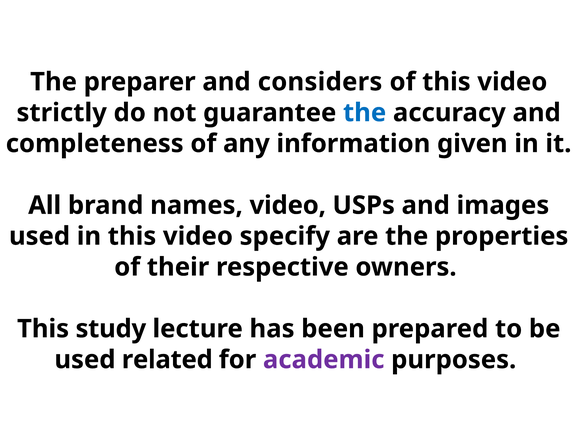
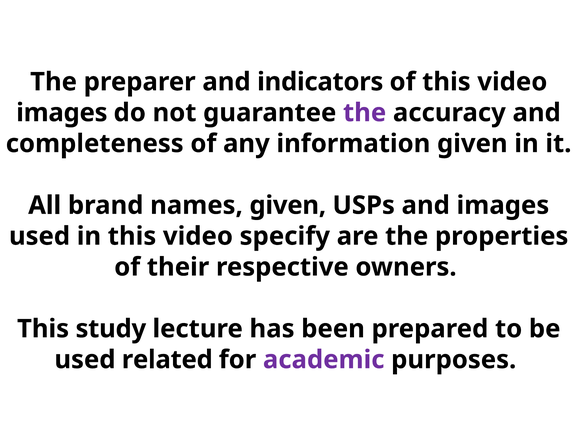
considers: considers -> indicators
strictly at (62, 113): strictly -> images
the at (365, 113) colour: blue -> purple
names video: video -> given
